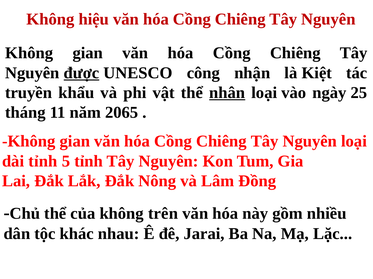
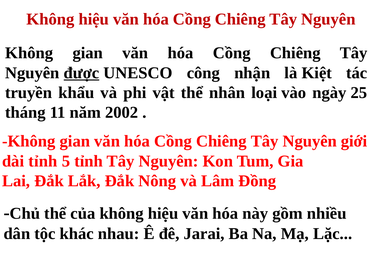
nhân underline: present -> none
2065: 2065 -> 2002
Nguyên loại: loại -> giới
của không trên: trên -> hiệu
